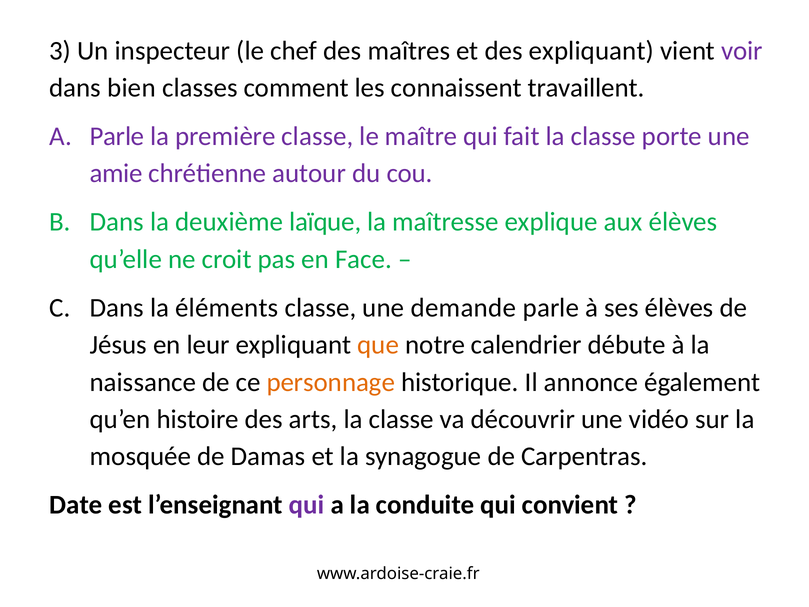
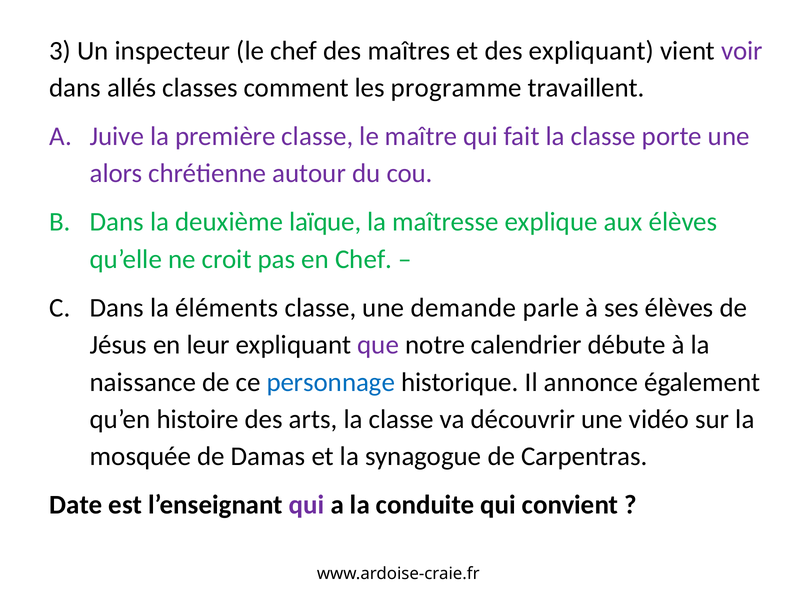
bien: bien -> allés
connaissent: connaissent -> programme
A Parle: Parle -> Juive
amie: amie -> alors
en Face: Face -> Chef
que colour: orange -> purple
personnage colour: orange -> blue
